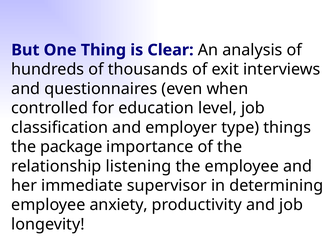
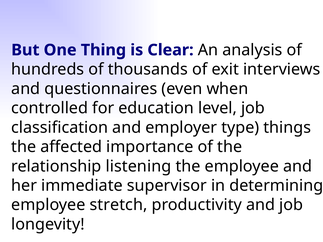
package: package -> affected
anxiety: anxiety -> stretch
